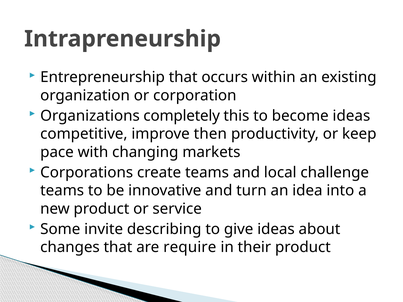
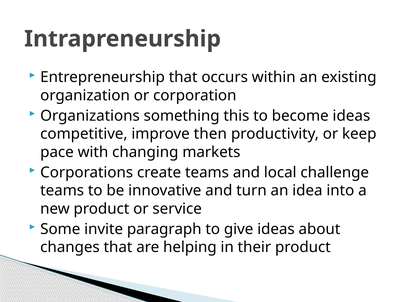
completely: completely -> something
describing: describing -> paragraph
require: require -> helping
